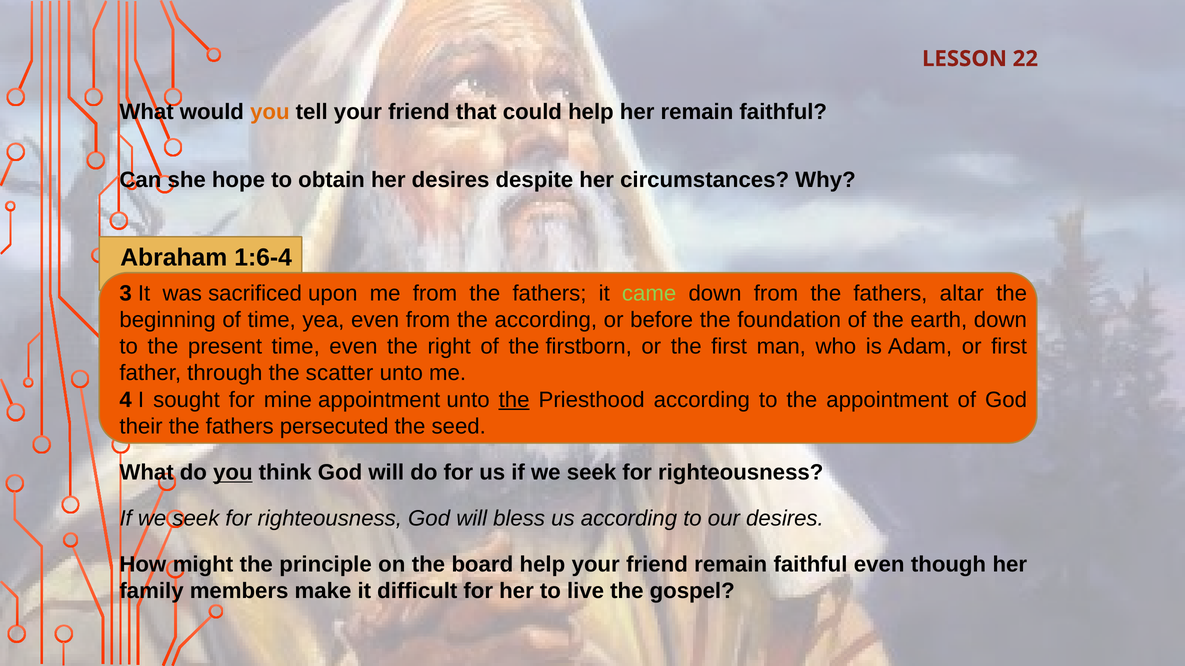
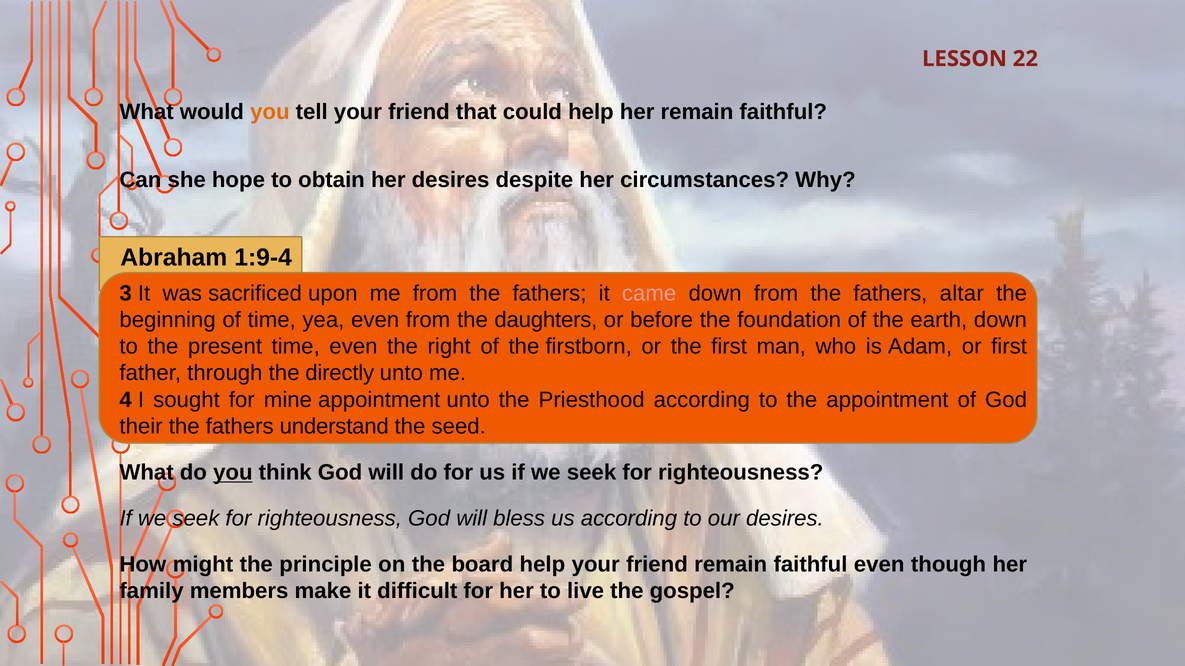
1:6-4: 1:6-4 -> 1:9-4
came colour: light green -> pink
the according: according -> daughters
scatter: scatter -> directly
the at (514, 400) underline: present -> none
persecuted: persecuted -> understand
